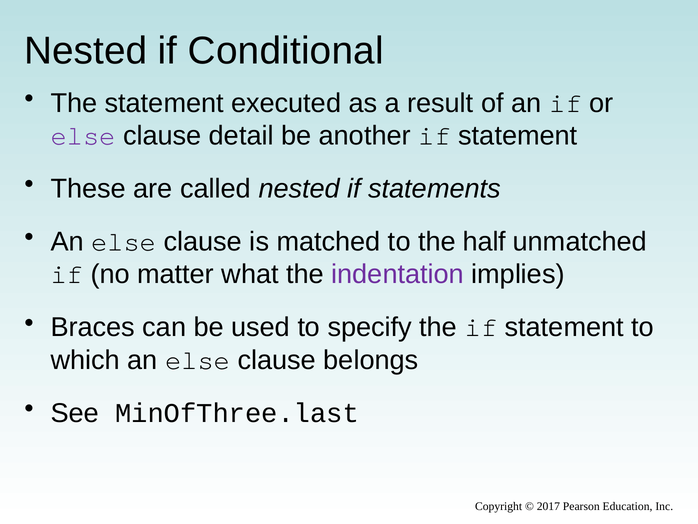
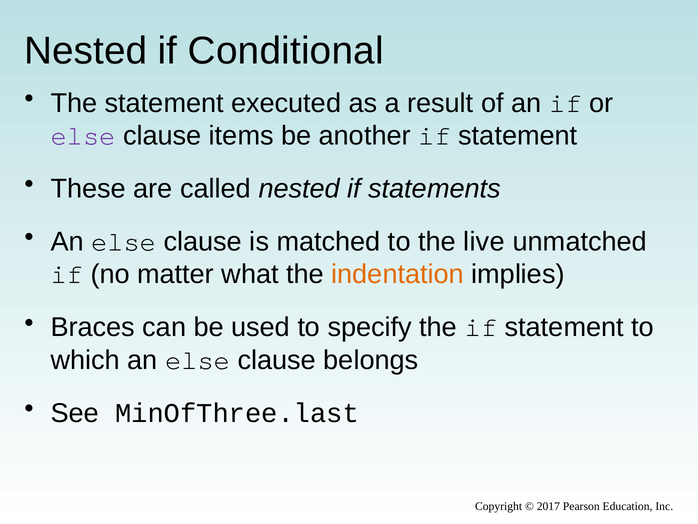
detail: detail -> items
half: half -> live
indentation colour: purple -> orange
